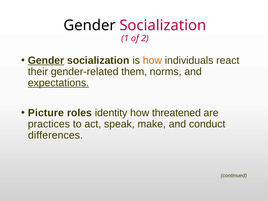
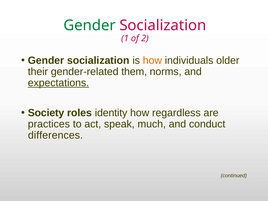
Gender at (90, 25) colour: black -> green
Gender at (46, 60) underline: present -> none
react: react -> older
Picture: Picture -> Society
threatened: threatened -> regardless
make: make -> much
